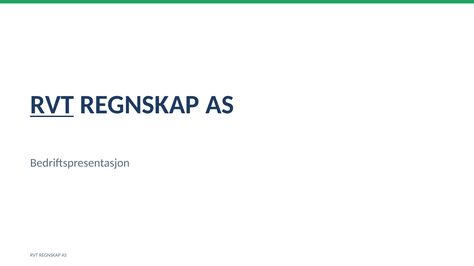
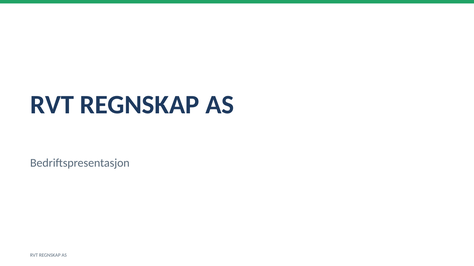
RVT at (52, 105) underline: present -> none
